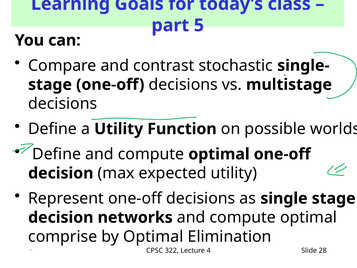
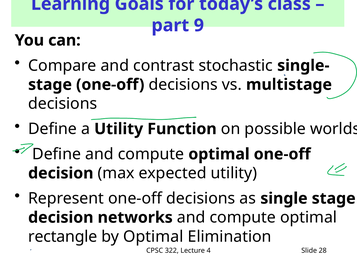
5: 5 -> 9
comprise: comprise -> rectangle
